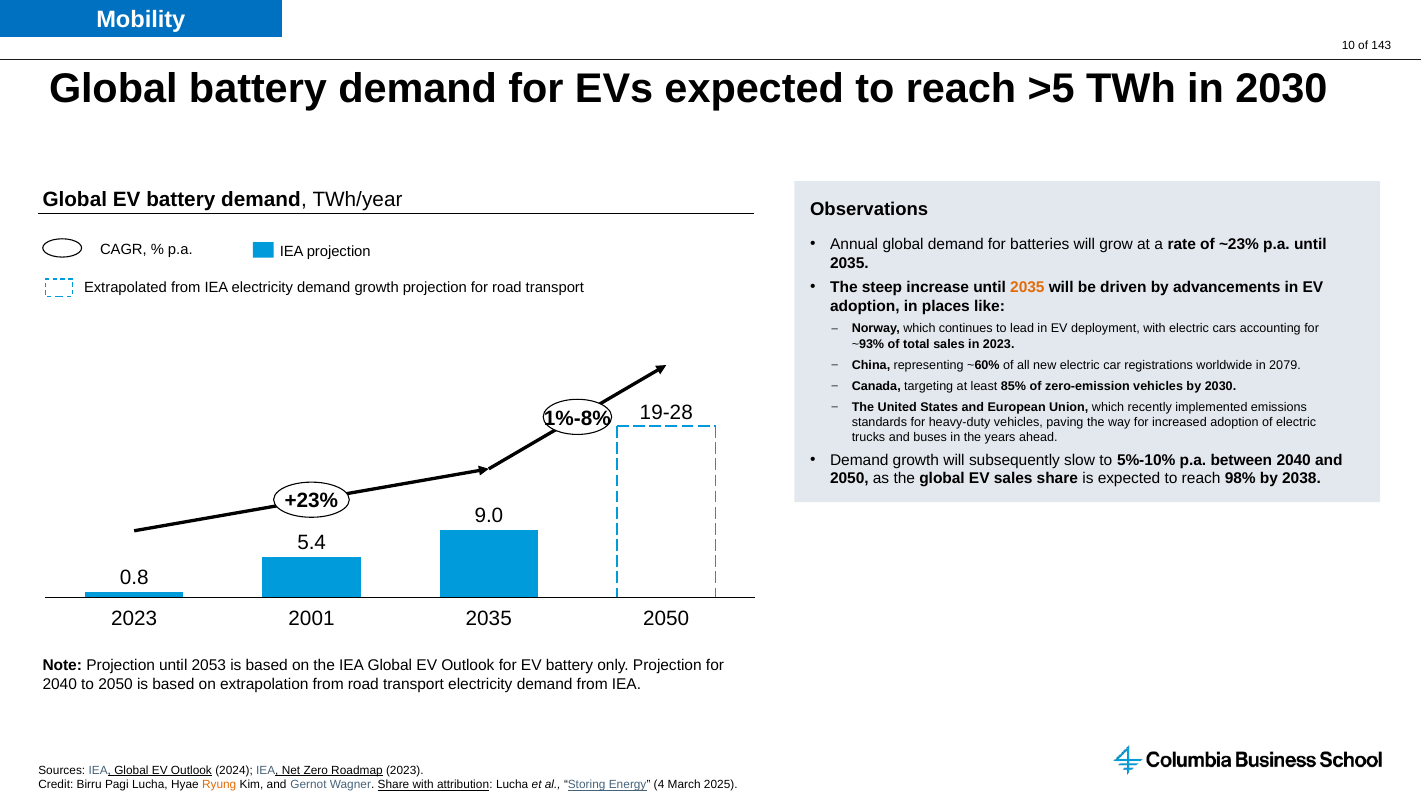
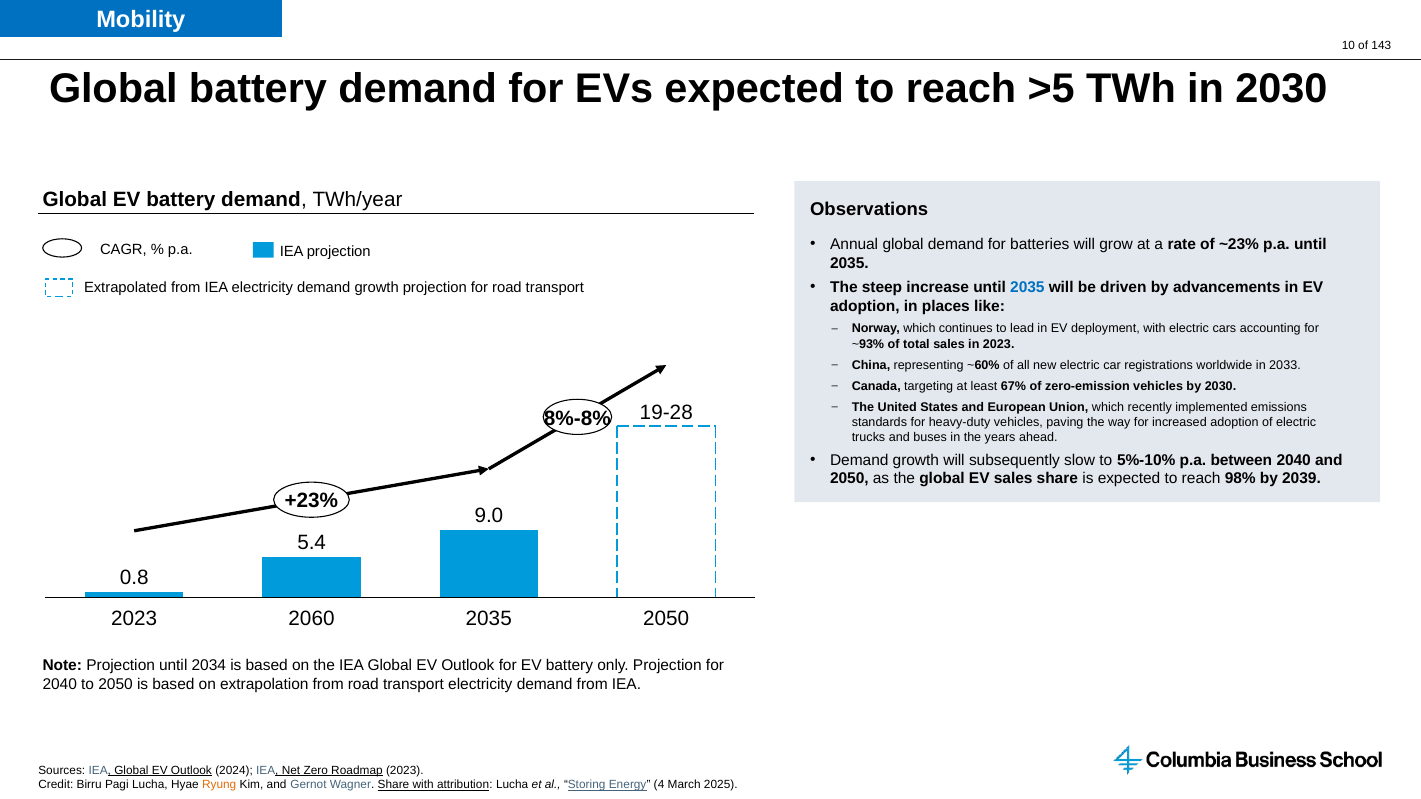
2035 at (1027, 288) colour: orange -> blue
2079: 2079 -> 2033
85%: 85% -> 67%
1%-8%: 1%-8% -> 8%-8%
2038: 2038 -> 2039
2001: 2001 -> 2060
2053: 2053 -> 2034
